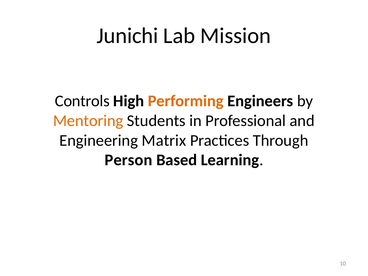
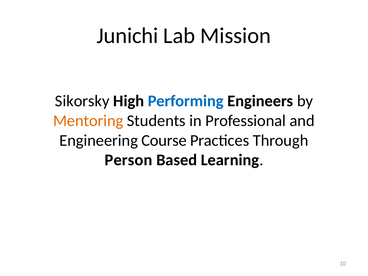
Controls: Controls -> Sikorsky
Performing colour: orange -> blue
Matrix: Matrix -> Course
